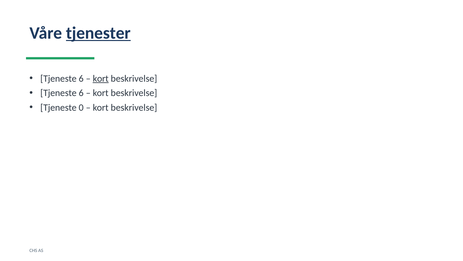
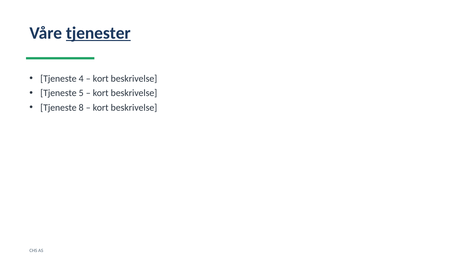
6 at (81, 78): 6 -> 4
kort at (101, 78) underline: present -> none
6 at (81, 93): 6 -> 5
0: 0 -> 8
